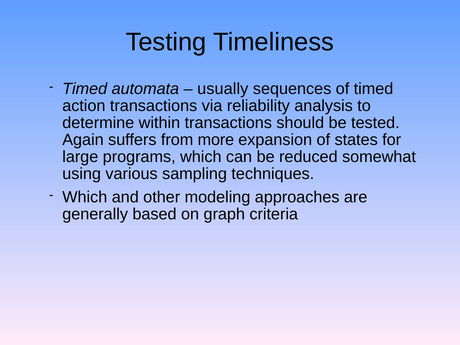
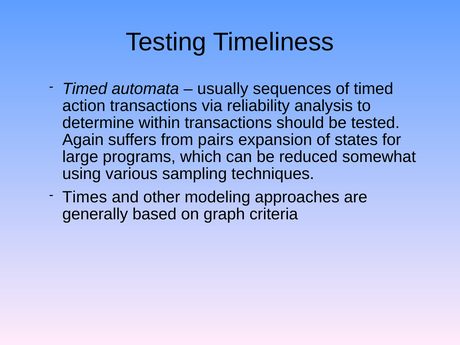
more: more -> pairs
Which at (85, 197): Which -> Times
